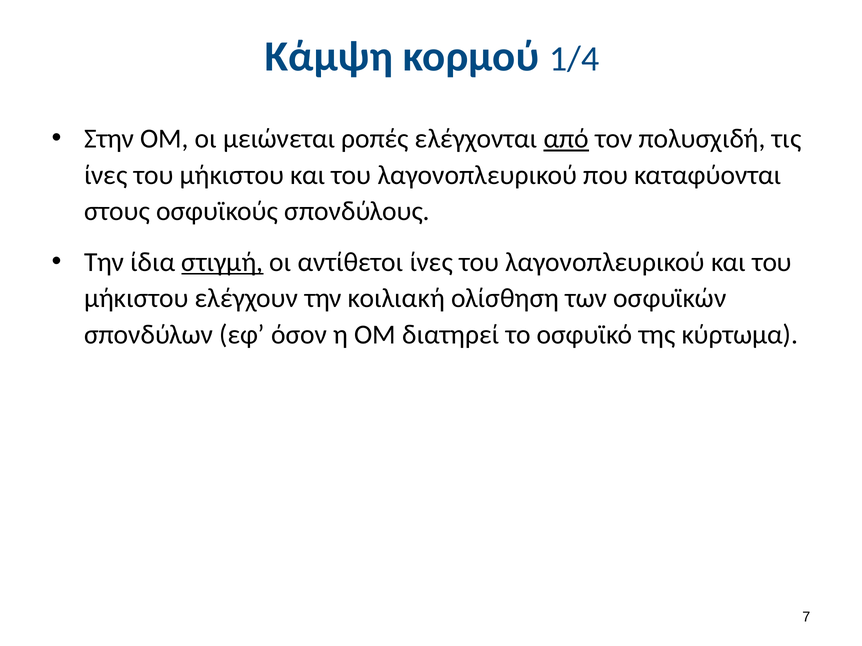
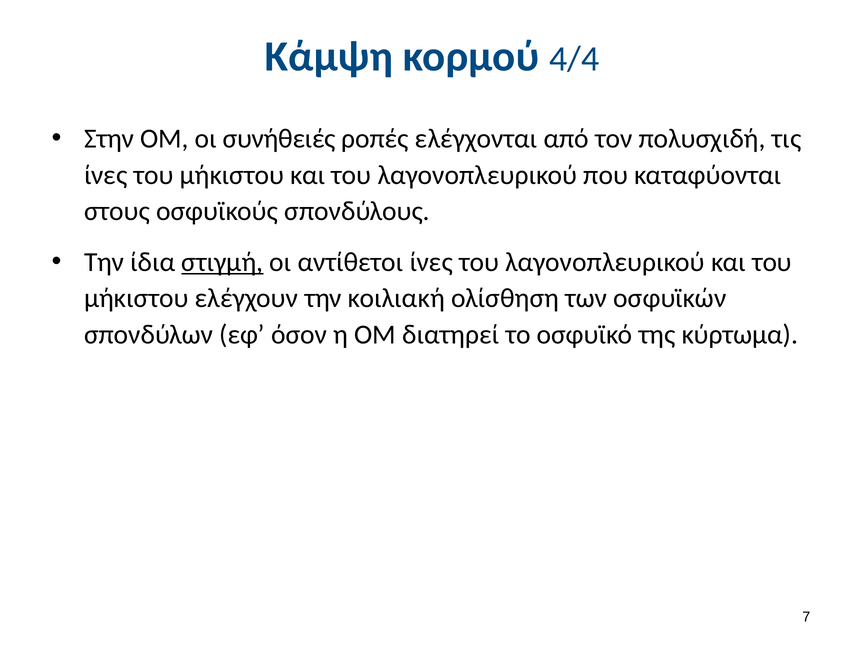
1/4: 1/4 -> 4/4
μειώνεται: μειώνεται -> συνήθειές
από underline: present -> none
